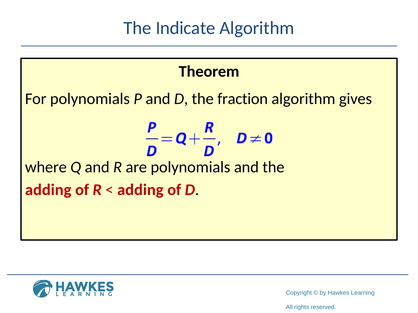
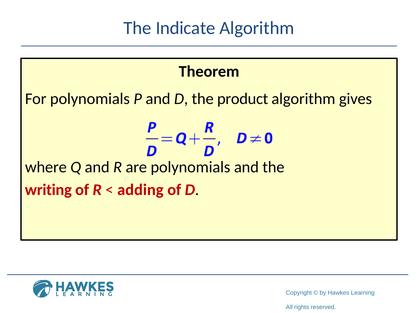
fraction: fraction -> product
adding at (48, 190): adding -> writing
